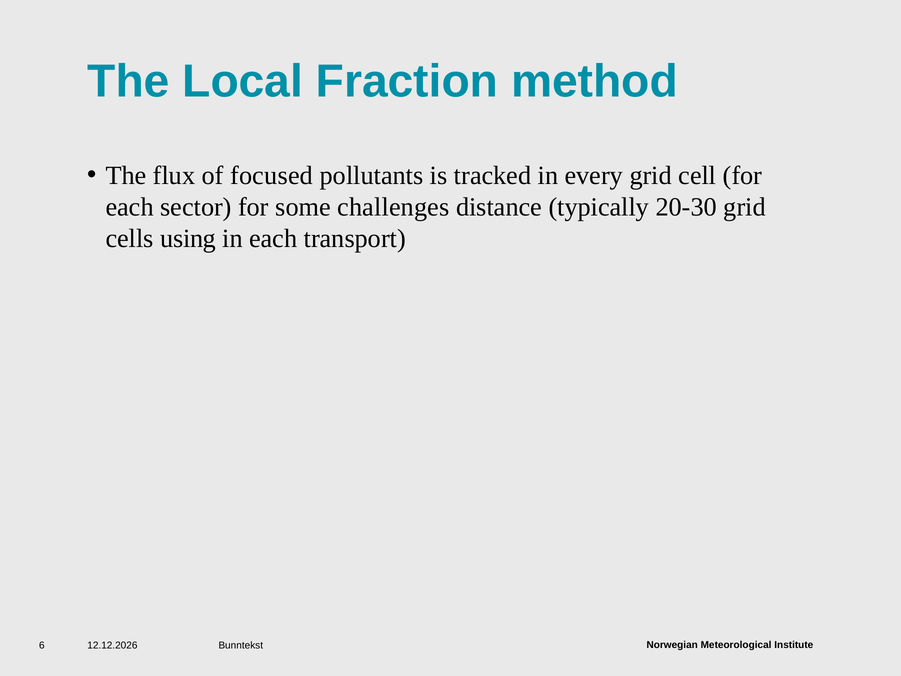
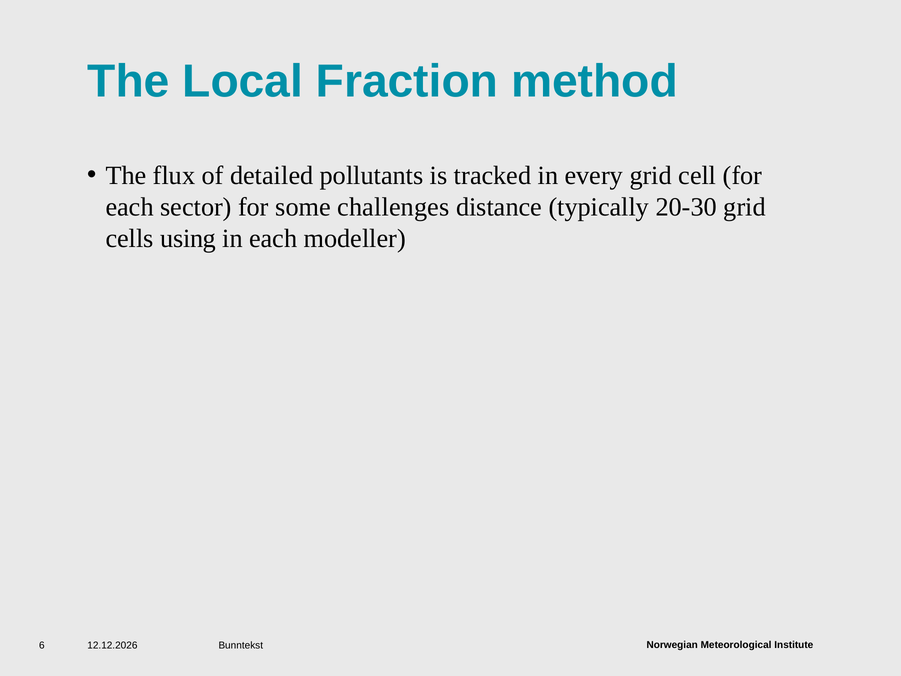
focused: focused -> detailed
transport: transport -> modeller
